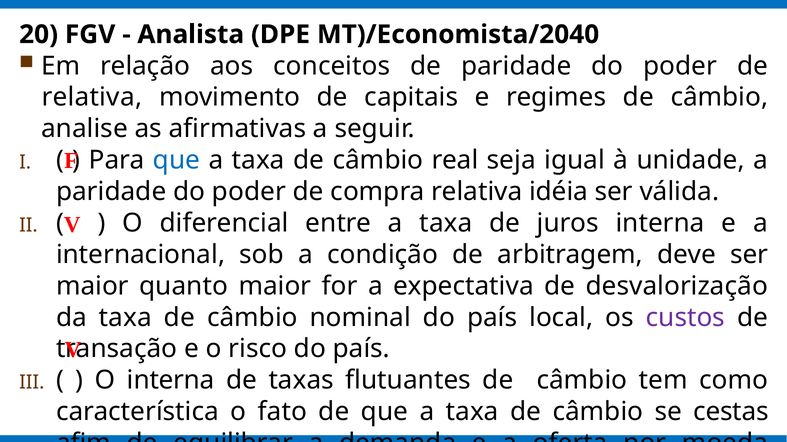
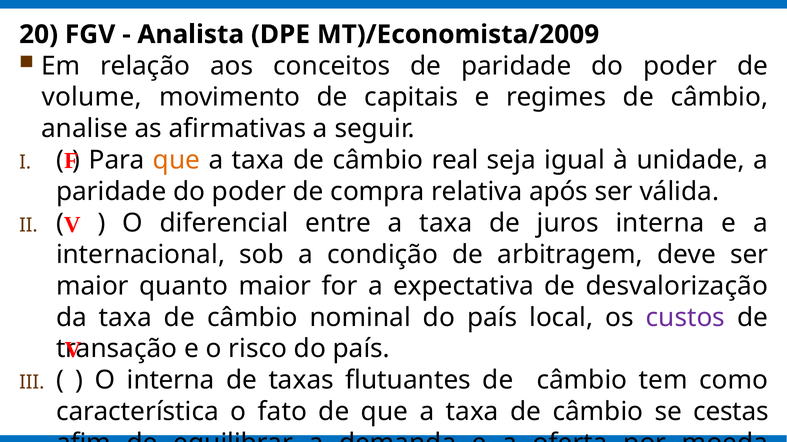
MT)/Economista/2040: MT)/Economista/2040 -> MT)/Economista/2009
relativa at (92, 97): relativa -> volume
que at (177, 160) colour: blue -> orange
idéia: idéia -> após
